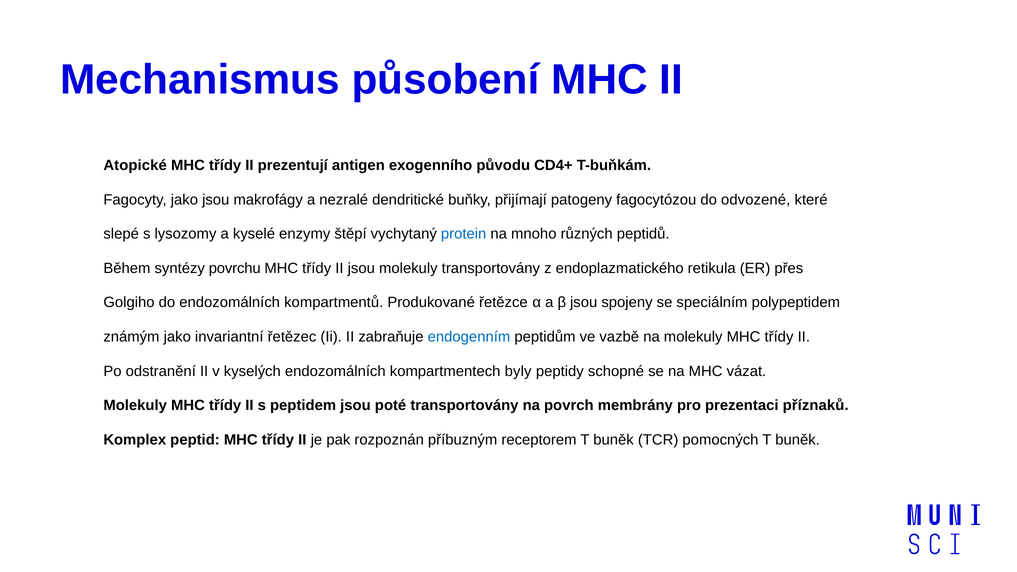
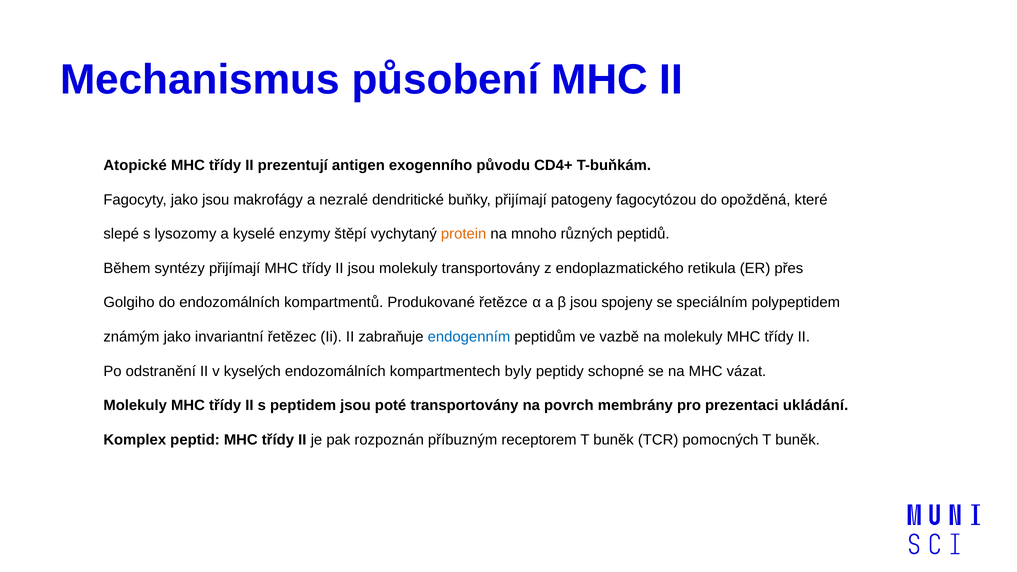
odvozené: odvozené -> opožděná
protein colour: blue -> orange
syntézy povrchu: povrchu -> přijímají
příznaků: příznaků -> ukládání
